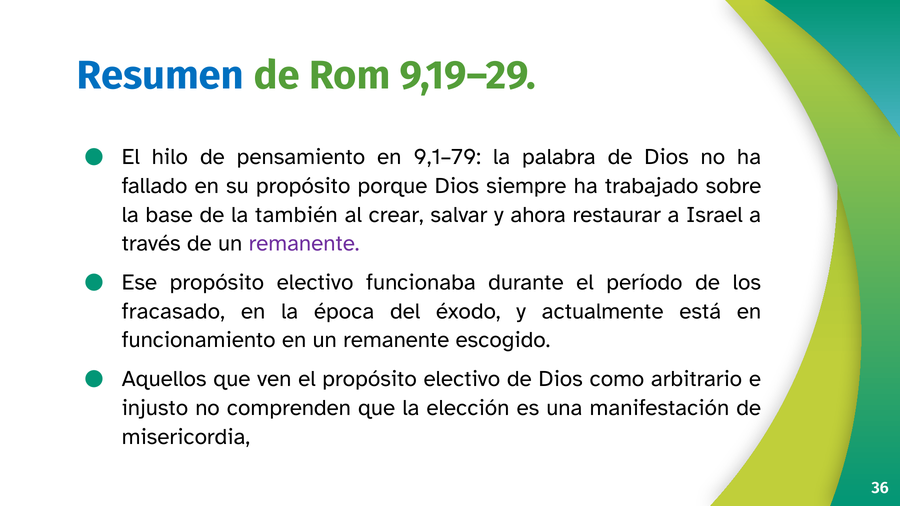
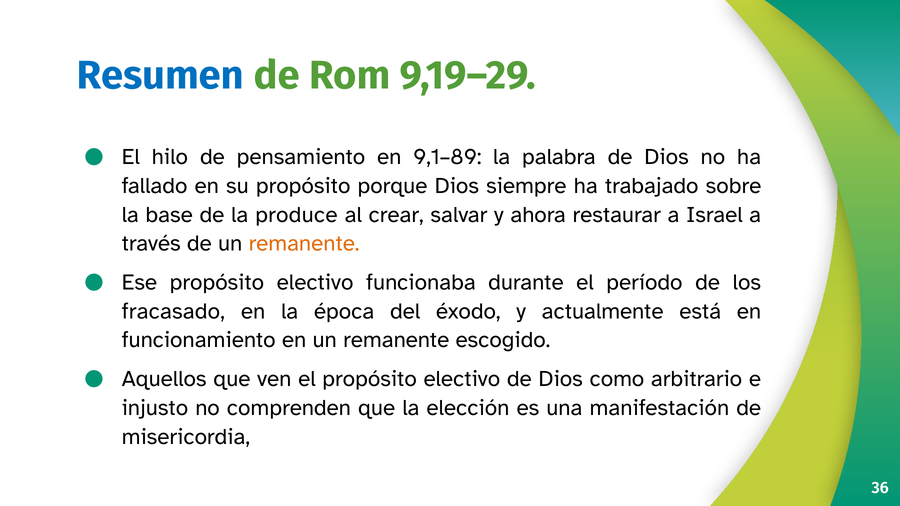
9,1–79: 9,1–79 -> 9,1–89
también: también -> produce
remanente at (304, 244) colour: purple -> orange
